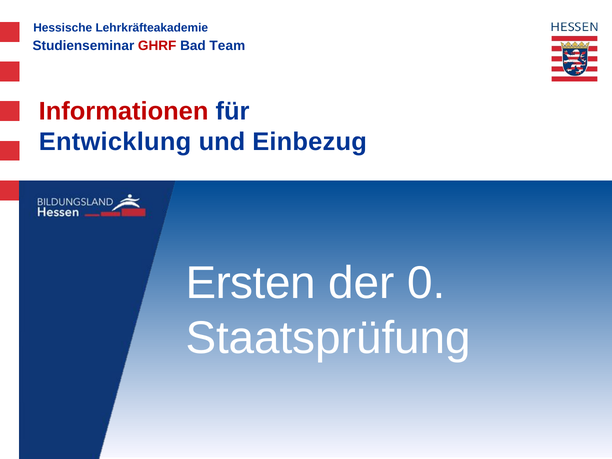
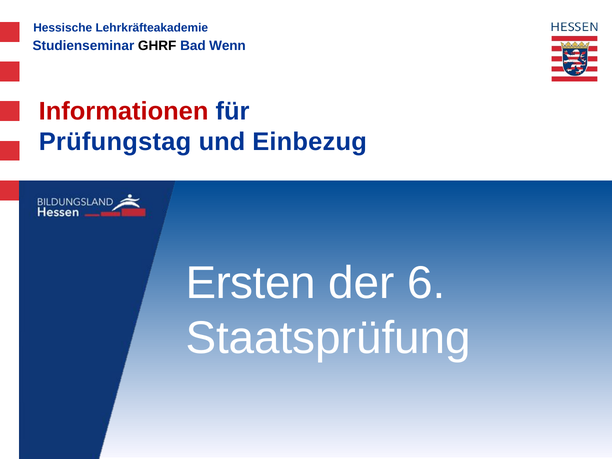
GHRF colour: red -> black
Team: Team -> Wenn
Entwicklung: Entwicklung -> Prüfungstag
0: 0 -> 6
